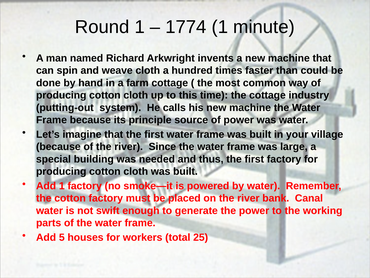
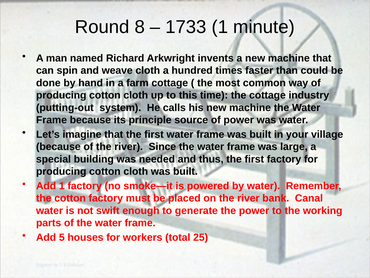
Round 1: 1 -> 8
1774: 1774 -> 1733
